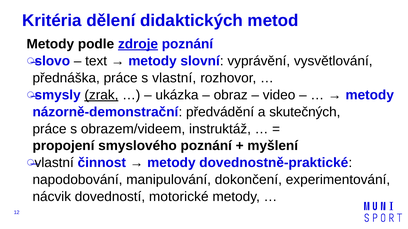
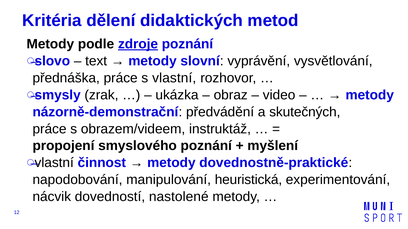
zrak underline: present -> none
dokončení: dokončení -> heuristická
motorické: motorické -> nastolené
